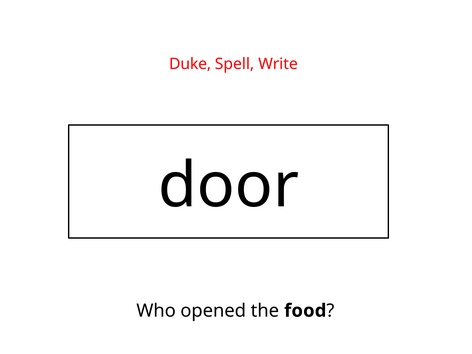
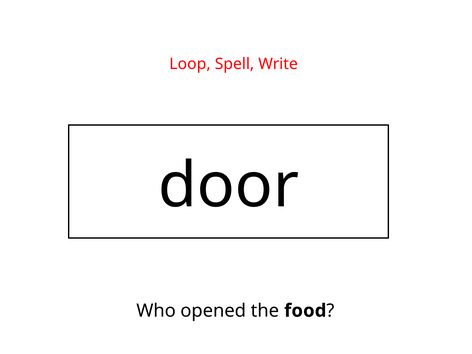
Duke: Duke -> Loop
